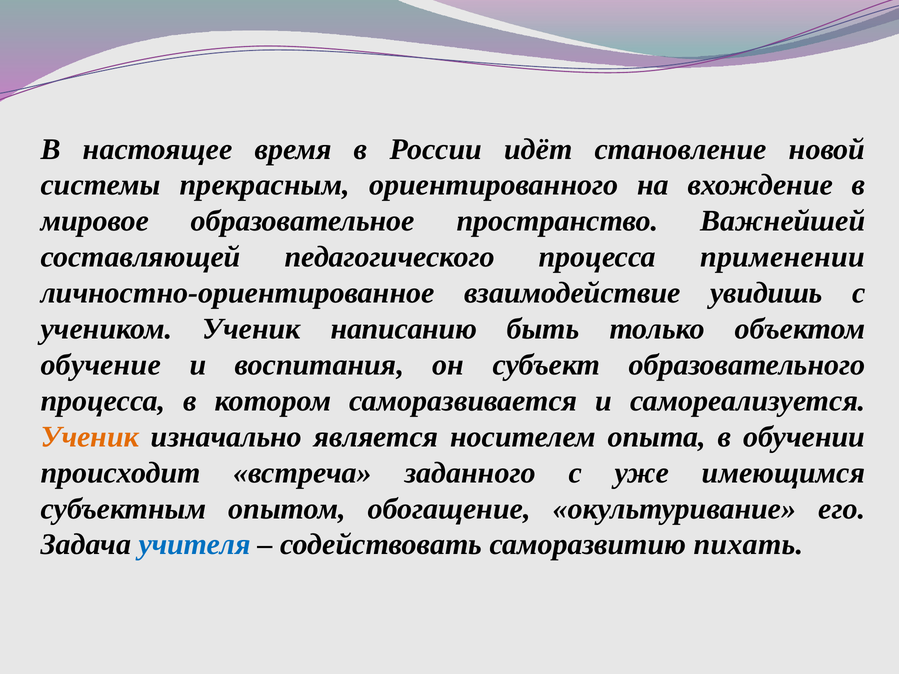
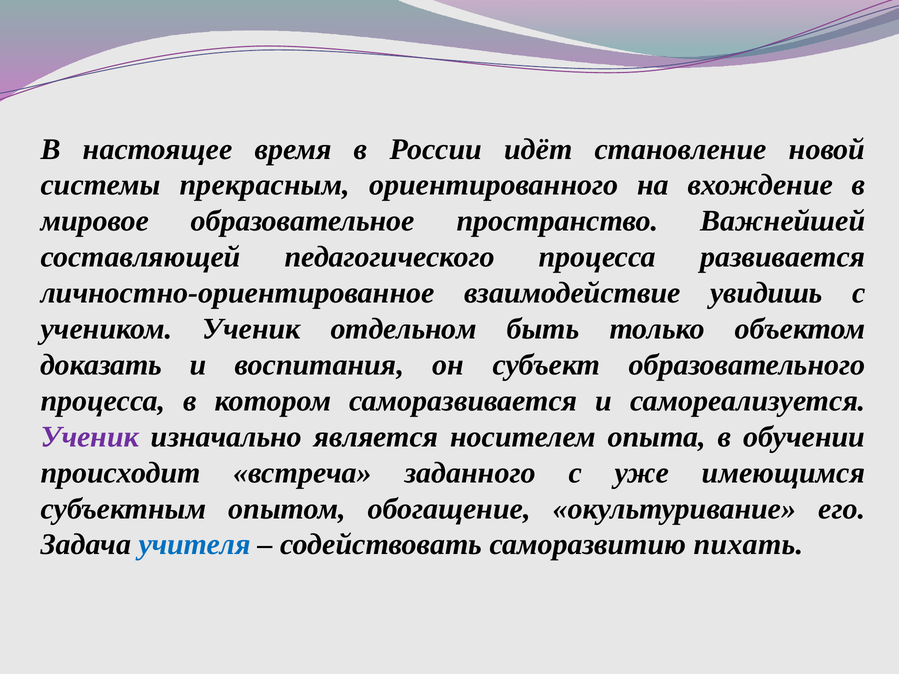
применении: применении -> развивается
написанию: написанию -> отдельном
обучение: обучение -> доказать
Ученик at (90, 437) colour: orange -> purple
